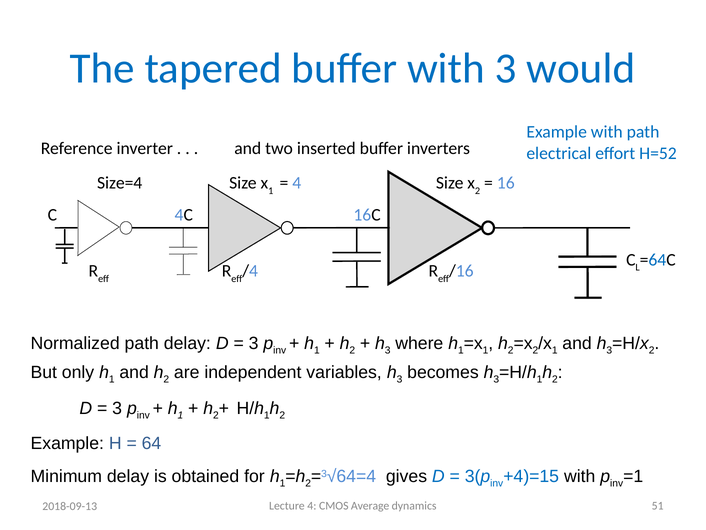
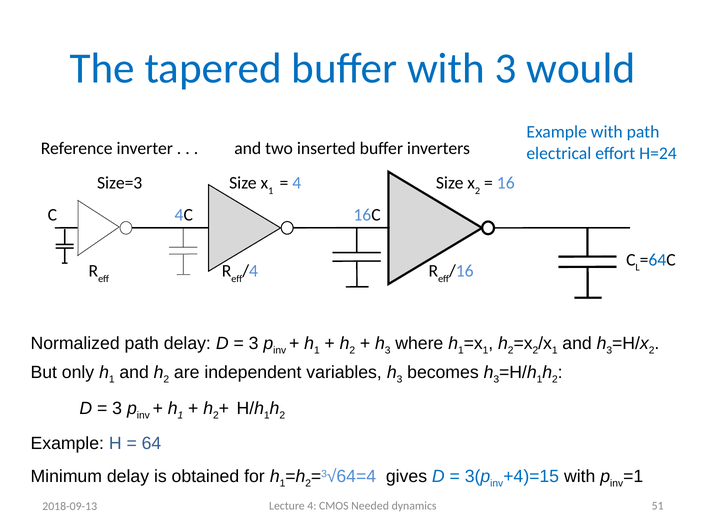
H=52: H=52 -> H=24
Size=4: Size=4 -> Size=3
Average: Average -> Needed
